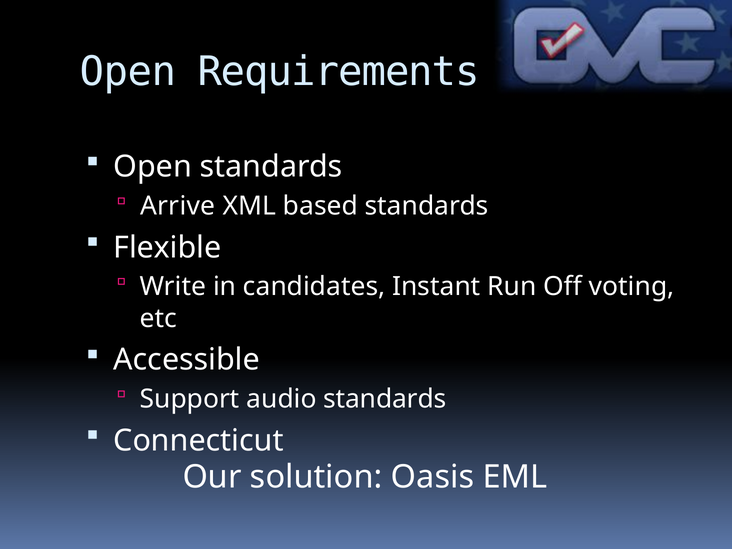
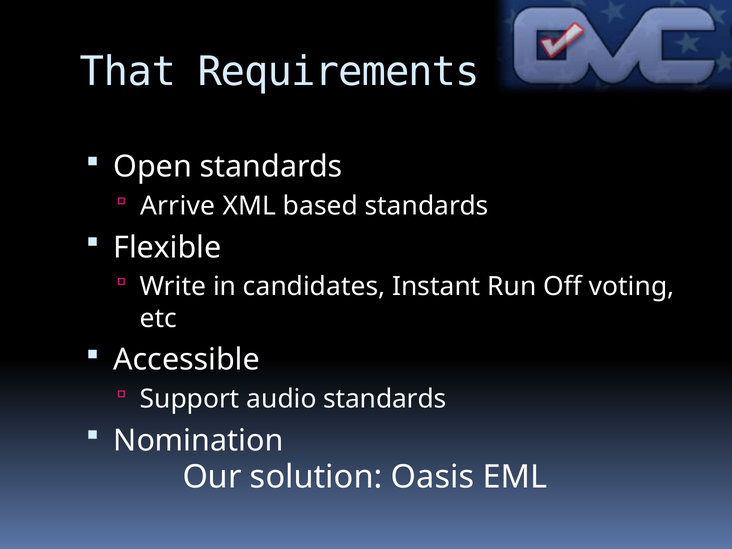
Open at (128, 72): Open -> That
Connecticut: Connecticut -> Nomination
